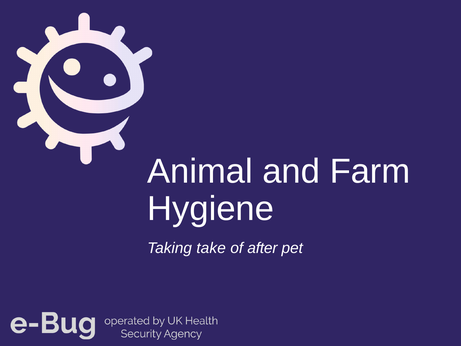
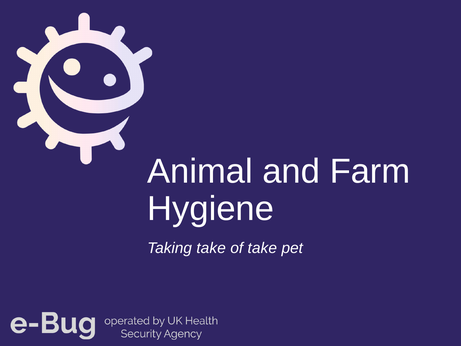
of after: after -> take
